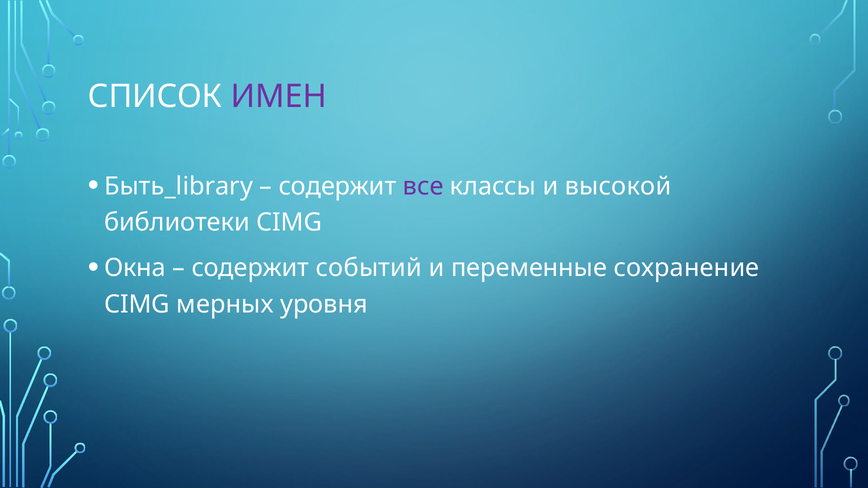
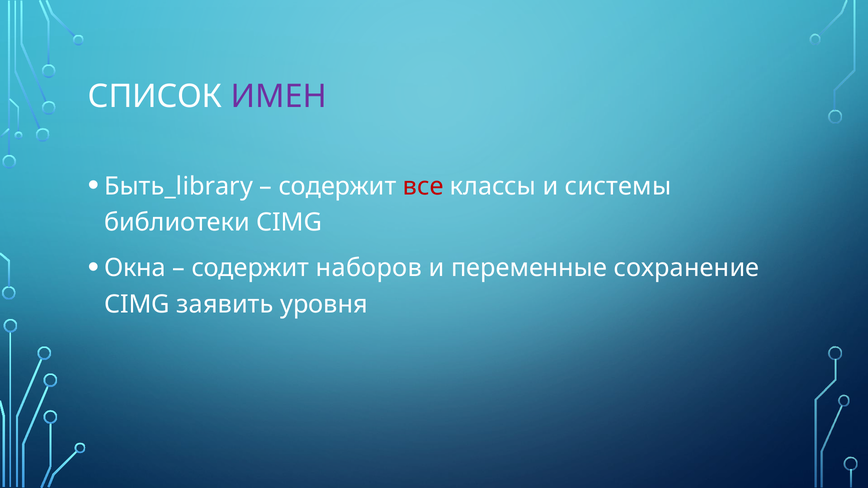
все colour: purple -> red
высокой: высокой -> системы
событий: событий -> наборов
мерных: мерных -> заявить
